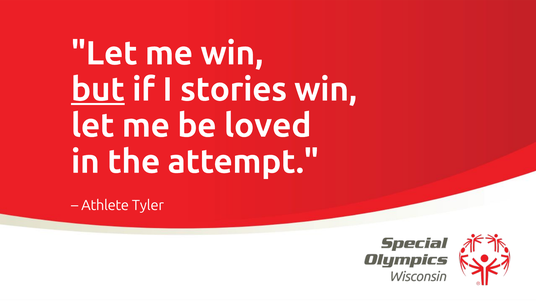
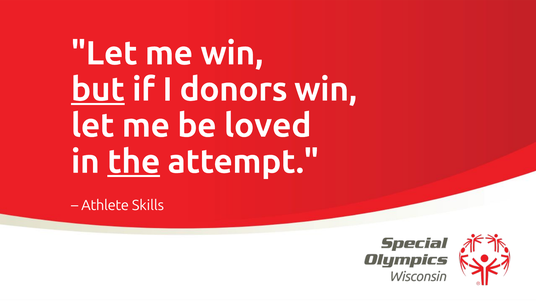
stories: stories -> donors
the underline: none -> present
Tyler: Tyler -> Skills
